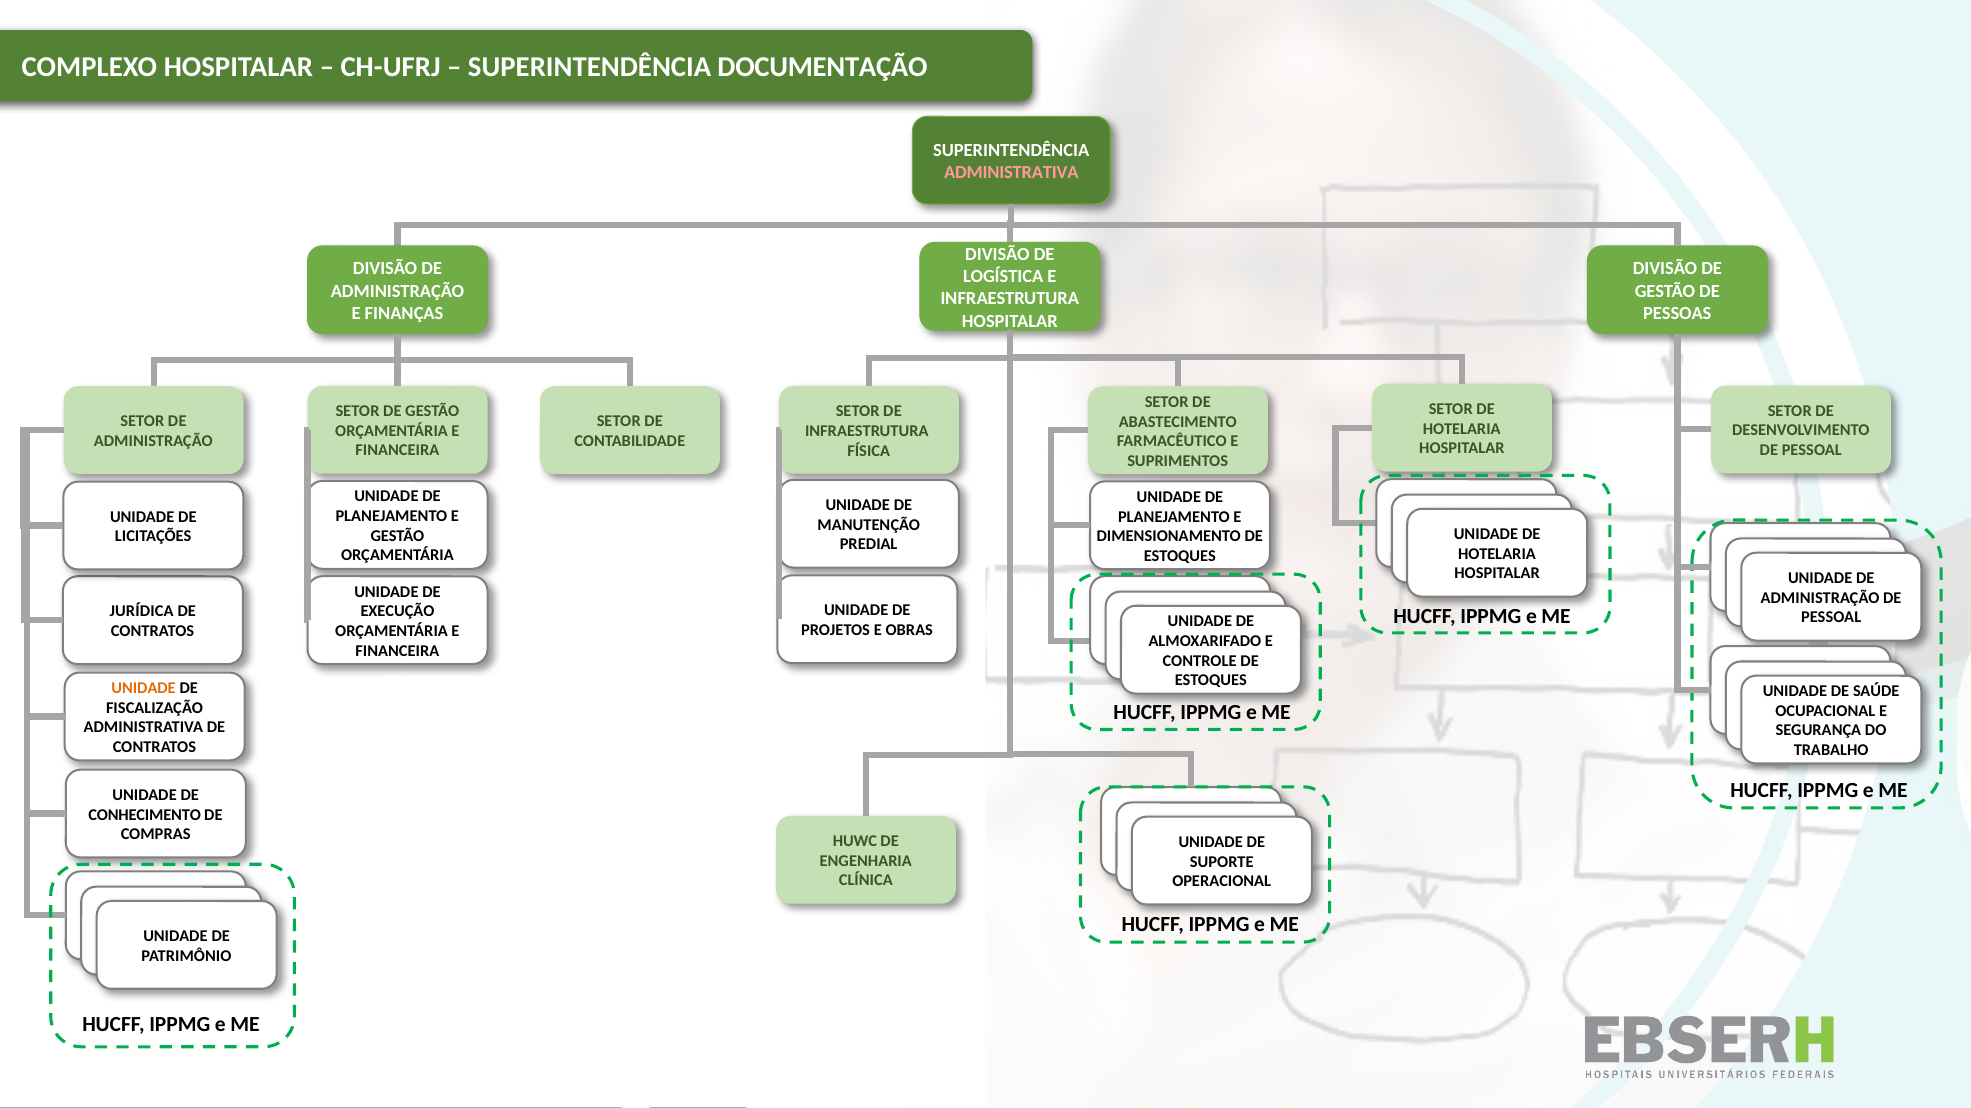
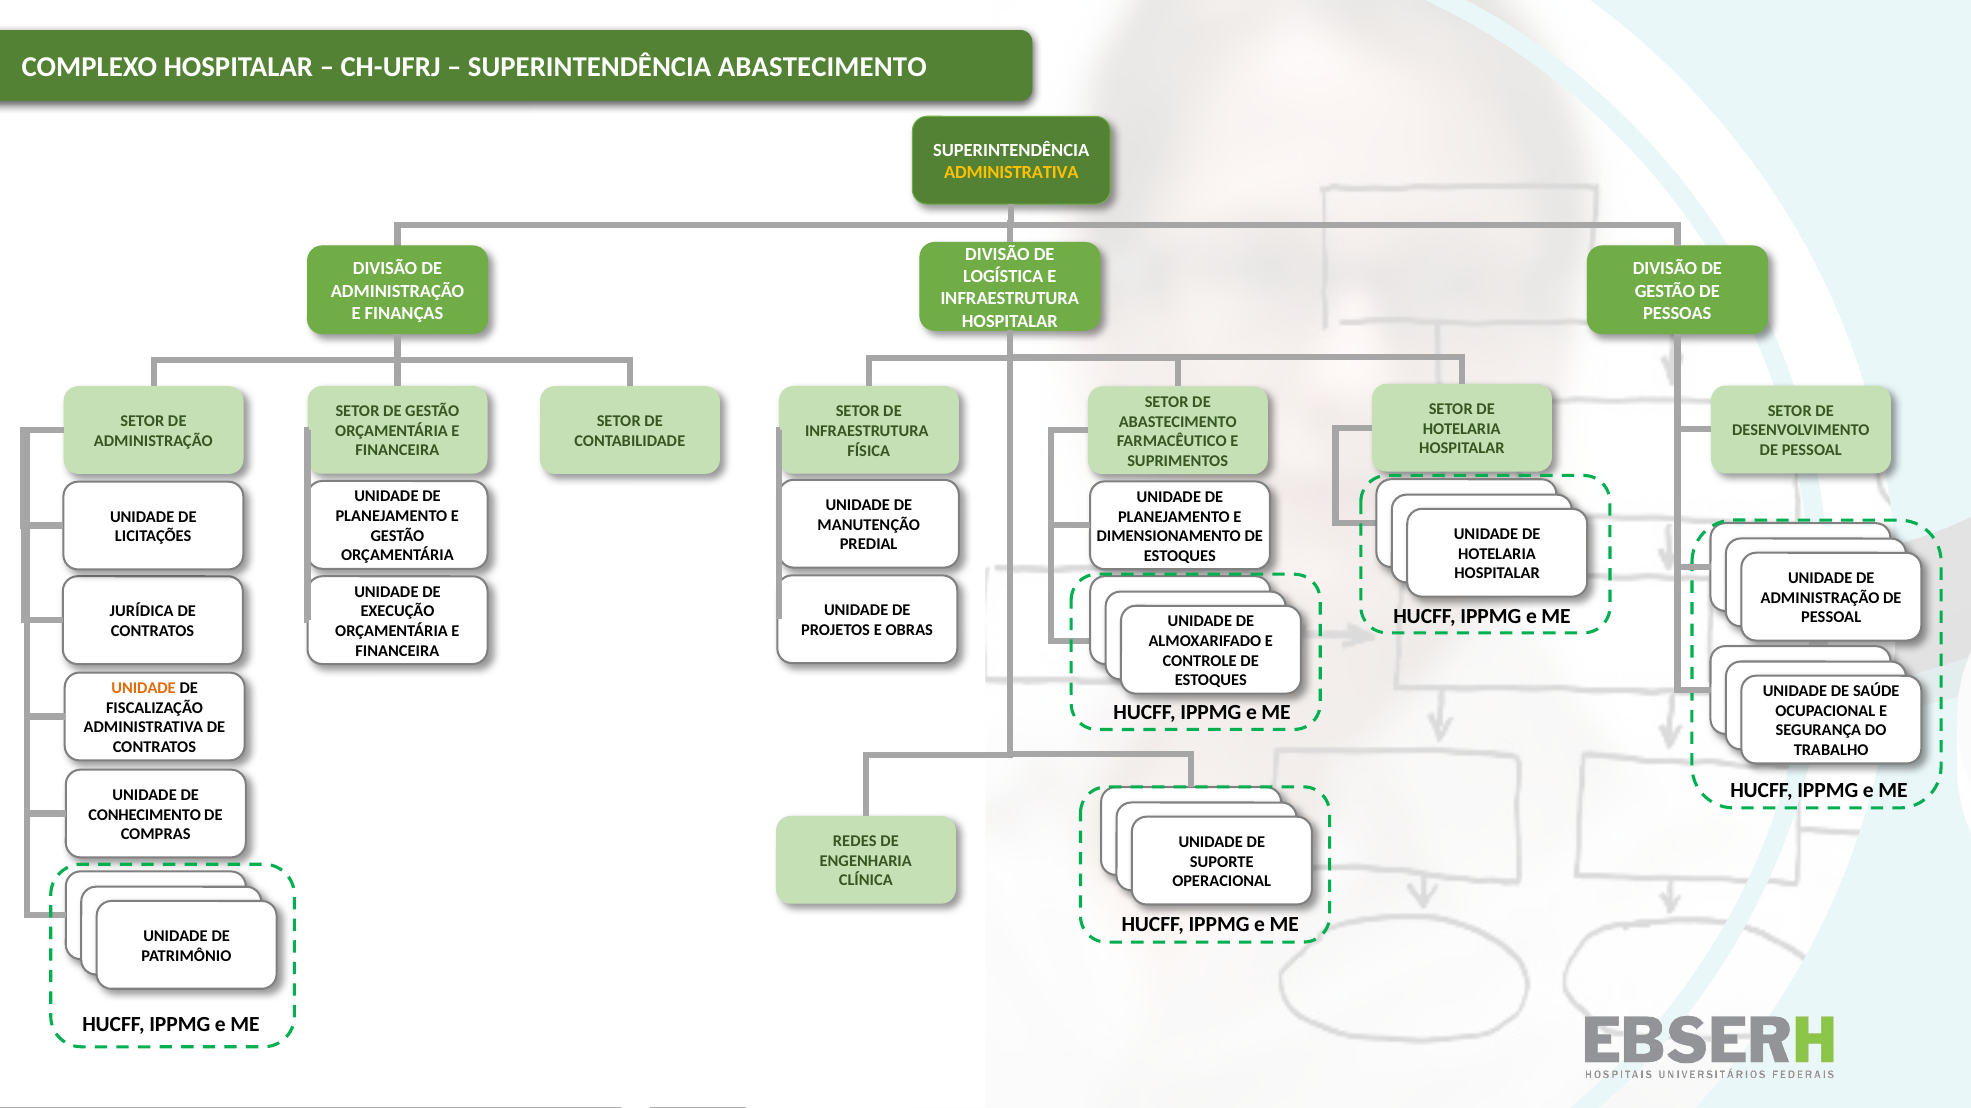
SUPERINTENDÊNCIA DOCUMENTAÇÃO: DOCUMENTAÇÃO -> ABASTECIMENTO
ADMINISTRATIVA at (1011, 173) colour: pink -> yellow
HUWC: HUWC -> REDES
